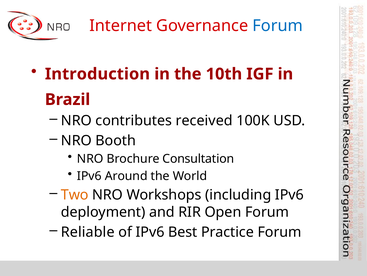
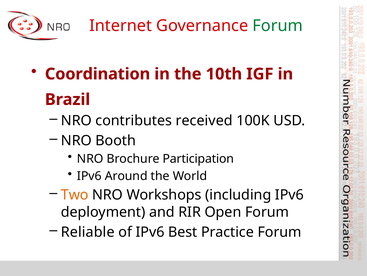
Forum at (278, 26) colour: blue -> green
Introduction: Introduction -> Coordination
Consultation: Consultation -> Participation
